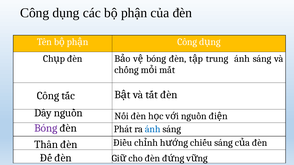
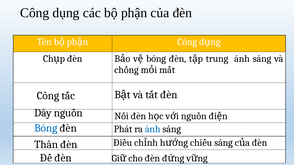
Bóng at (46, 128) colour: purple -> blue
